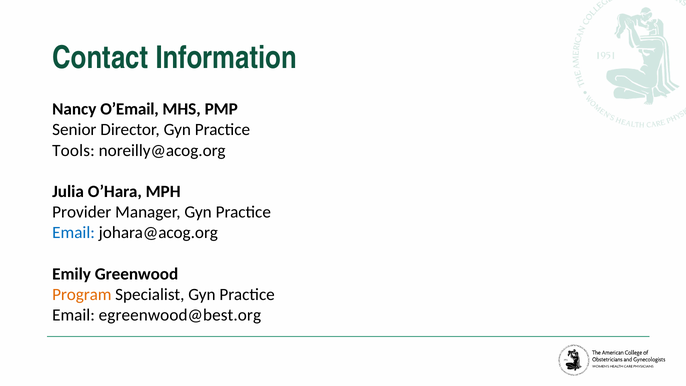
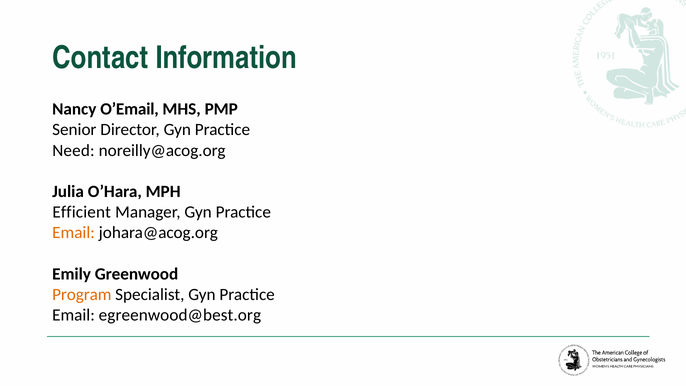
Tools: Tools -> Need
Provider: Provider -> Efficient
Email at (74, 233) colour: blue -> orange
